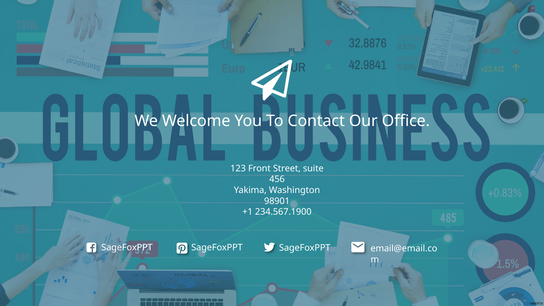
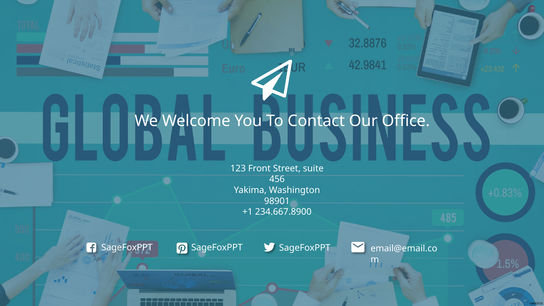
234.567.1900: 234.567.1900 -> 234.667.8900
